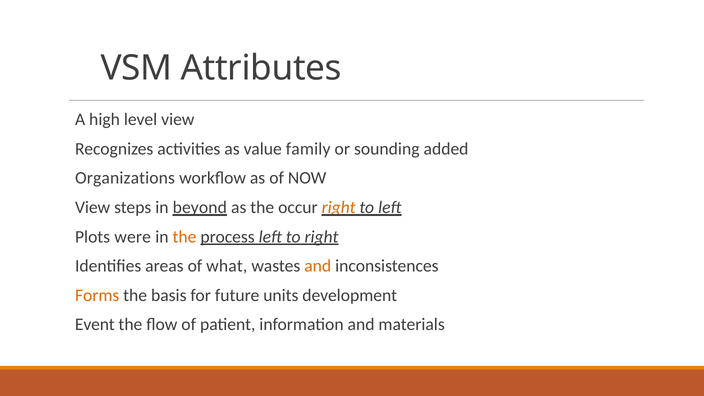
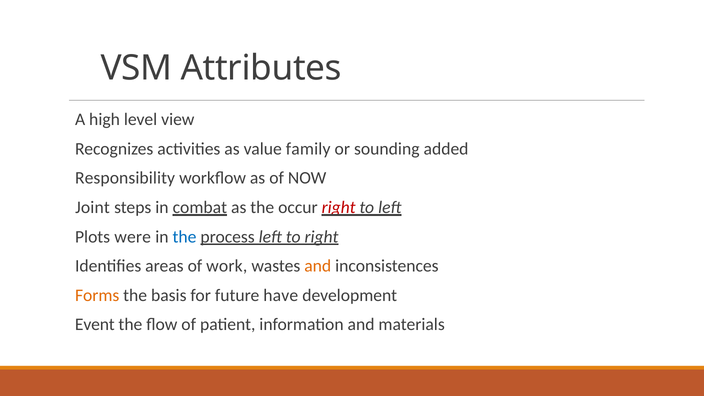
Organizations: Organizations -> Responsibility
View at (93, 207): View -> Joint
beyond: beyond -> combat
right at (339, 207) colour: orange -> red
the at (184, 237) colour: orange -> blue
what: what -> work
units: units -> have
